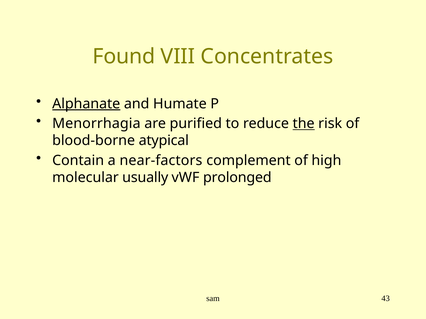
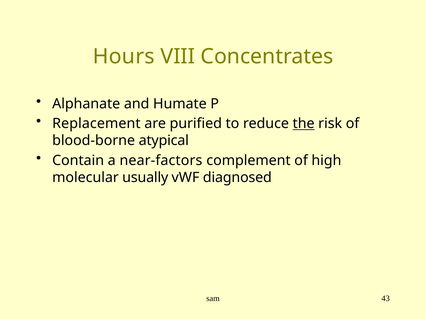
Found: Found -> Hours
Alphanate underline: present -> none
Menorrhagia: Menorrhagia -> Replacement
prolonged: prolonged -> diagnosed
